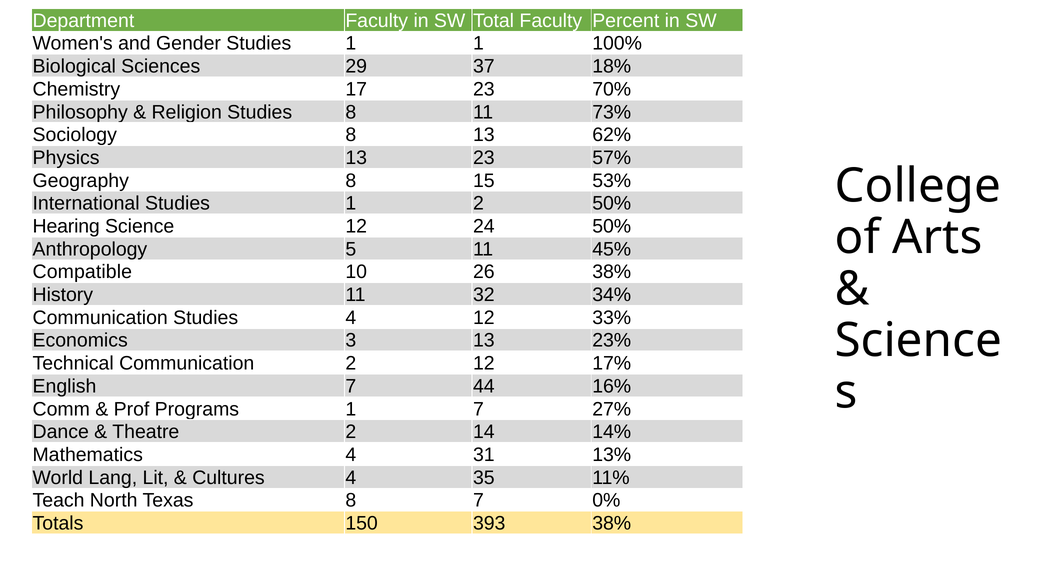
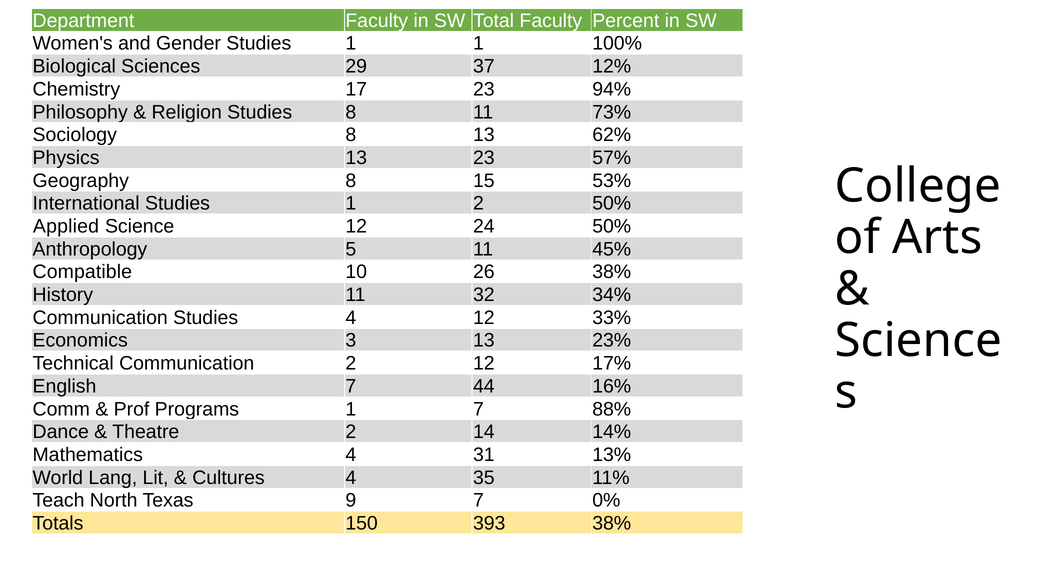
18%: 18% -> 12%
70%: 70% -> 94%
Hearing: Hearing -> Applied
27%: 27% -> 88%
Texas 8: 8 -> 9
